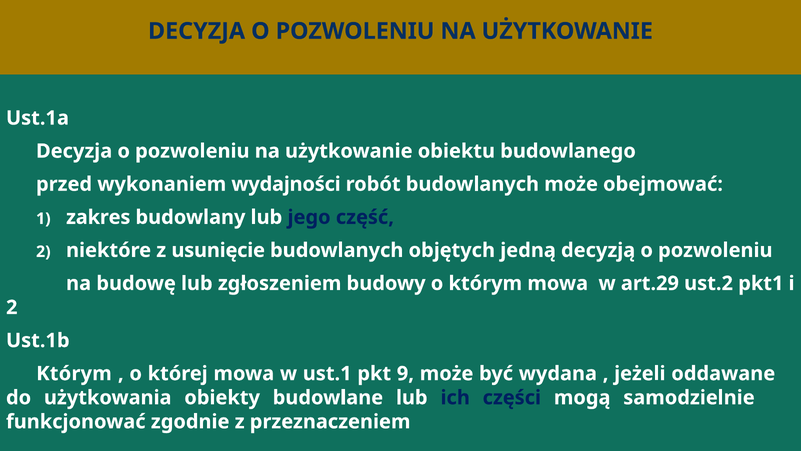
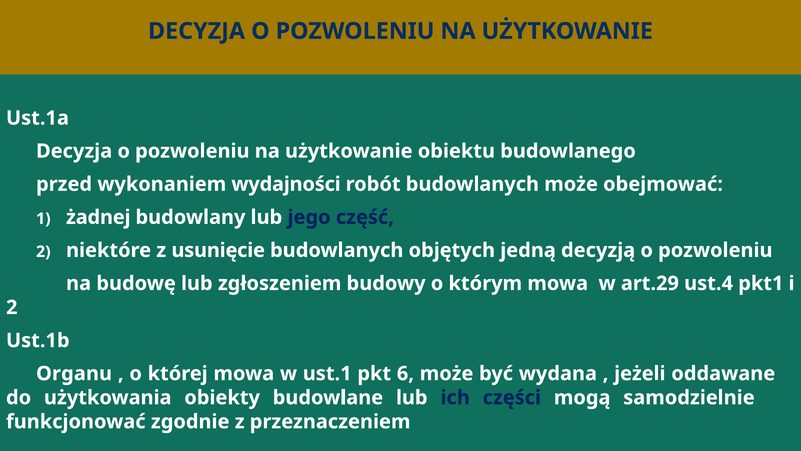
zakres: zakres -> żadnej
ust.2: ust.2 -> ust.4
Którym at (74, 373): Którym -> Organu
9: 9 -> 6
